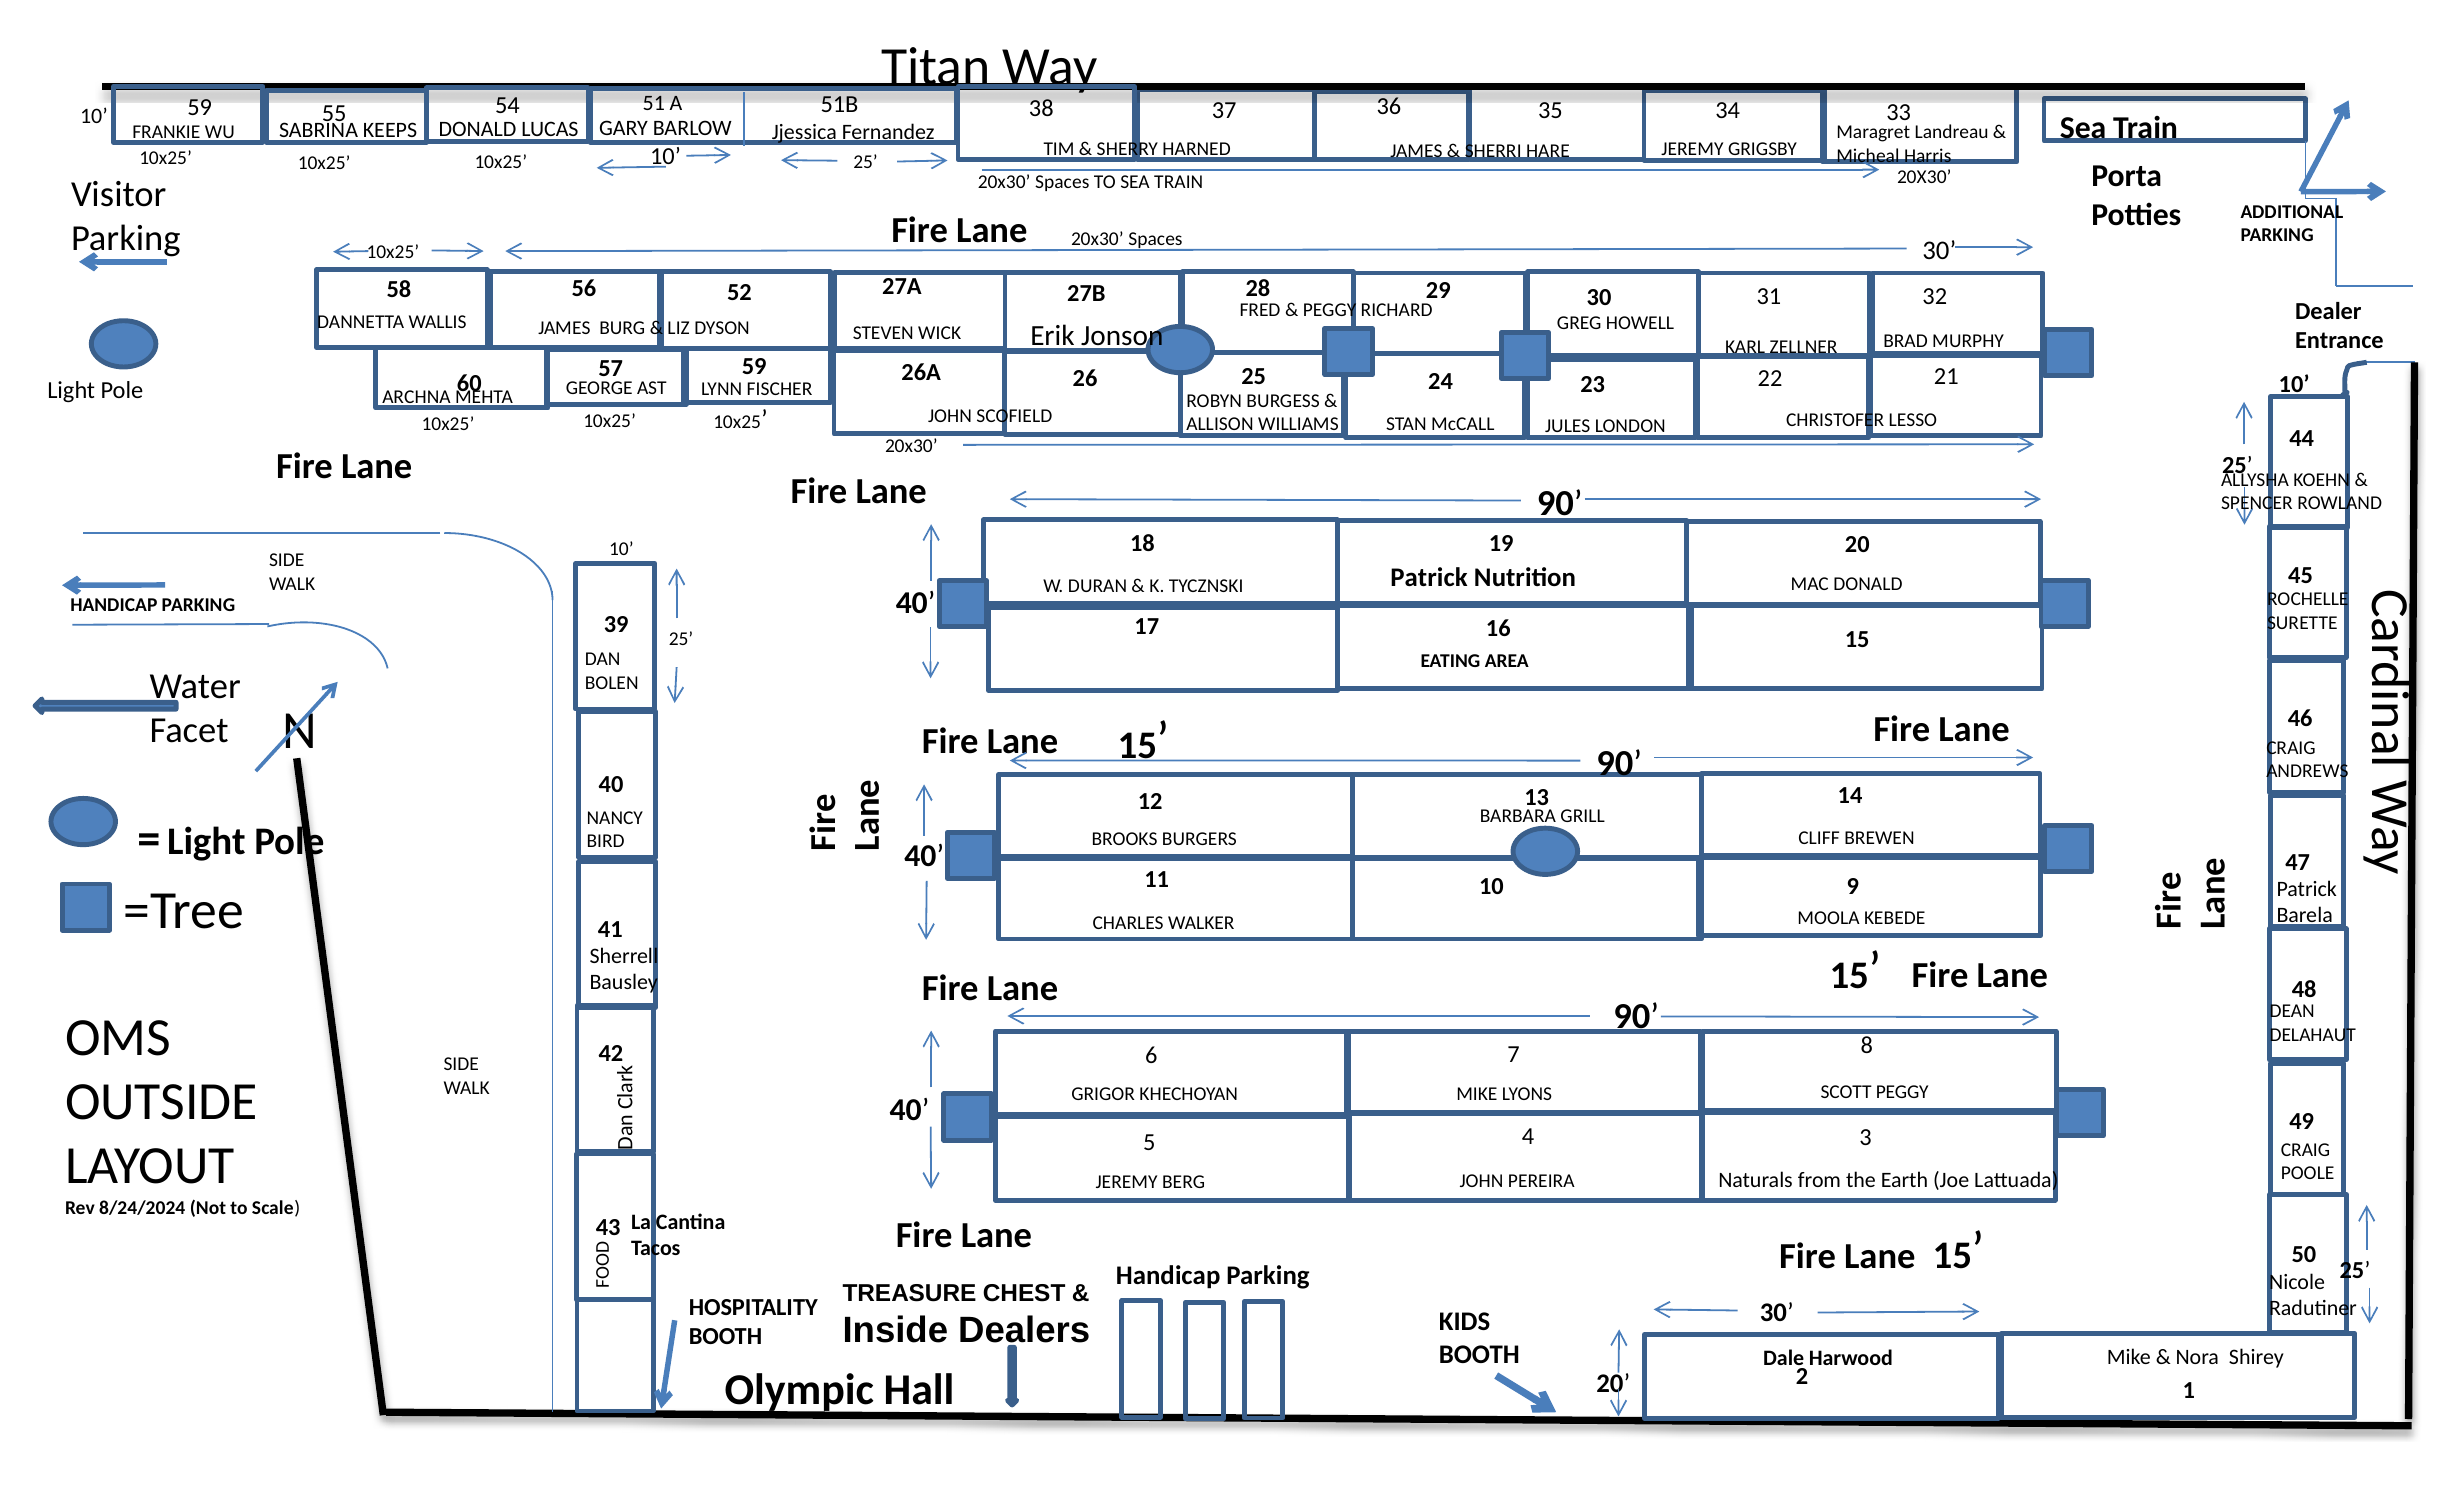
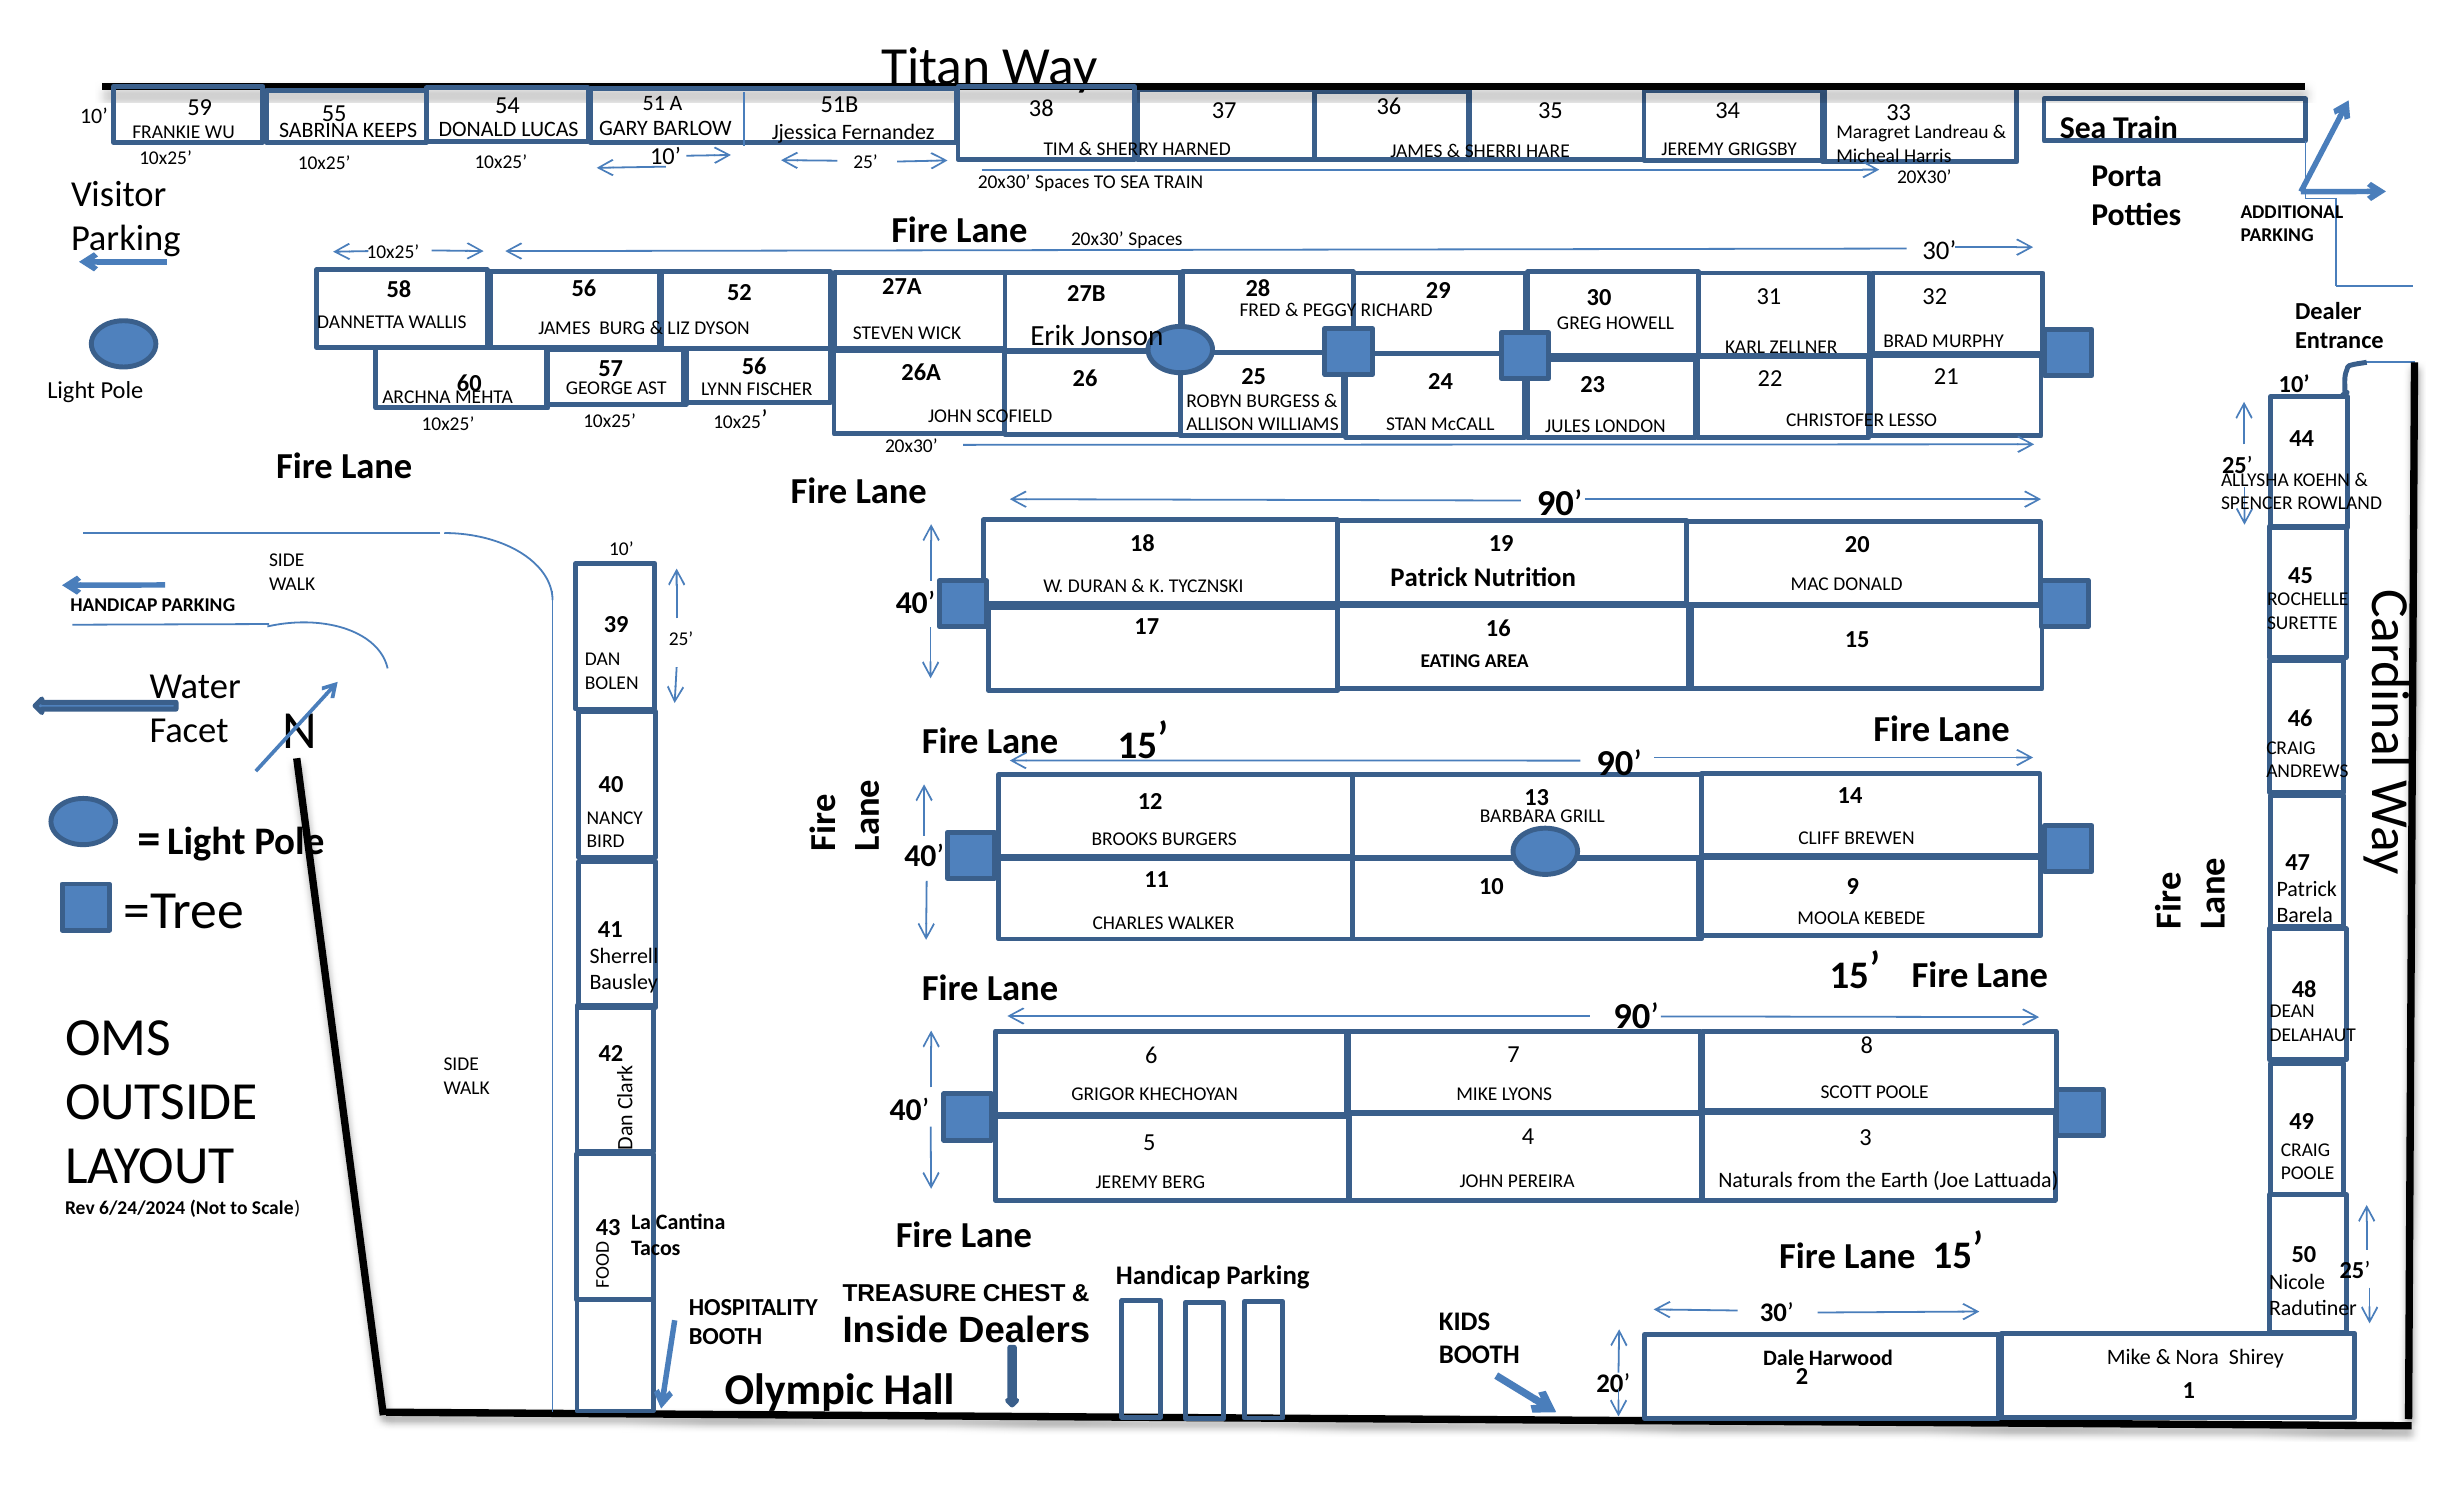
57 59: 59 -> 56
SCOTT PEGGY: PEGGY -> POOLE
8/24/2024: 8/24/2024 -> 6/24/2024
